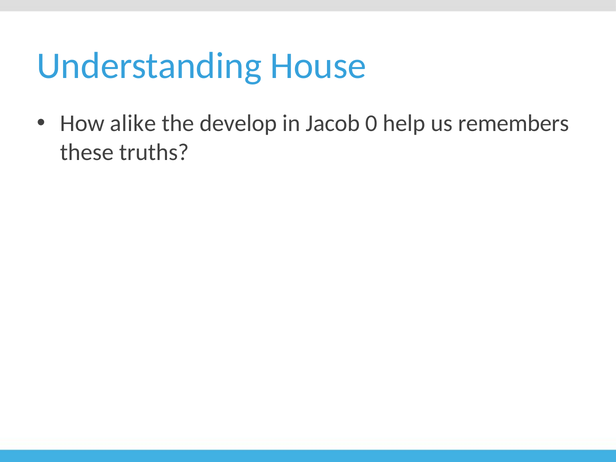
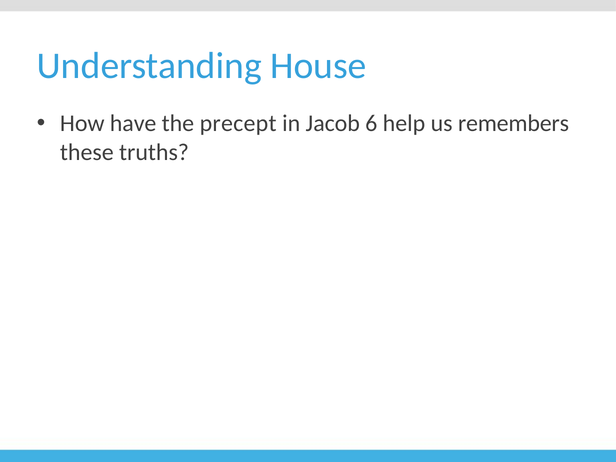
alike: alike -> have
develop: develop -> precept
0: 0 -> 6
